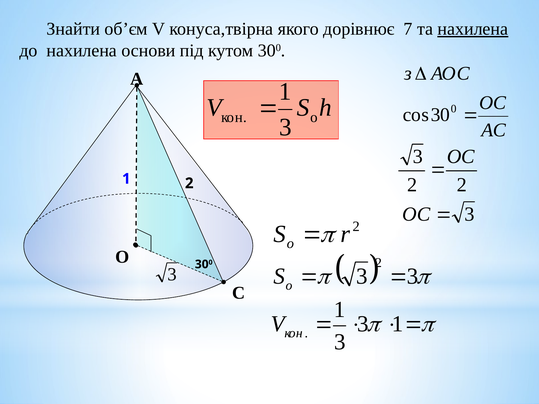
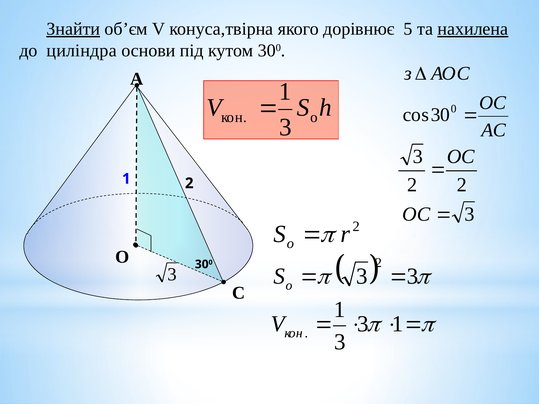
Знайти underline: none -> present
7: 7 -> 5
до нахилена: нахилена -> циліндра
